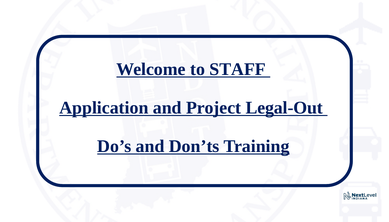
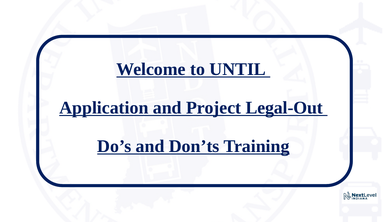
STAFF: STAFF -> UNTIL
